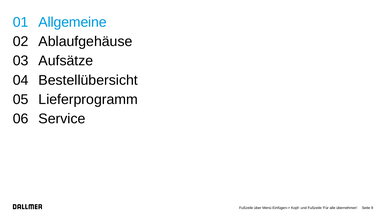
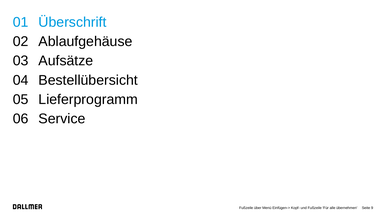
Allgemeine: Allgemeine -> Überschrift
